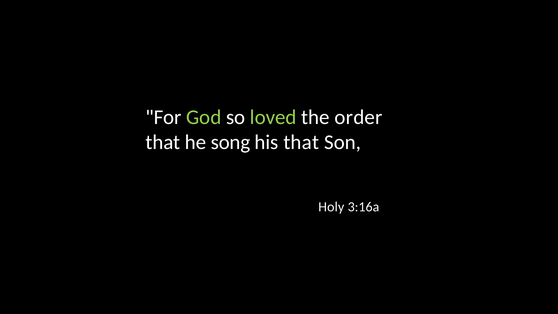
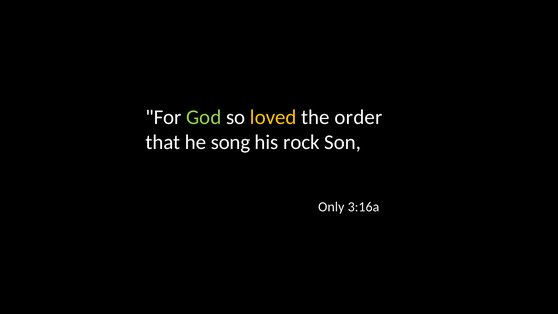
loved colour: light green -> yellow
his that: that -> rock
Holy: Holy -> Only
